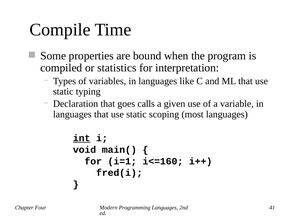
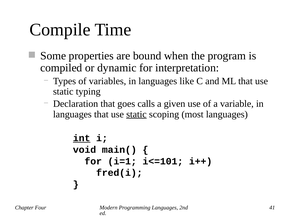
statistics: statistics -> dynamic
static at (136, 114) underline: none -> present
i<=160: i<=160 -> i<=101
